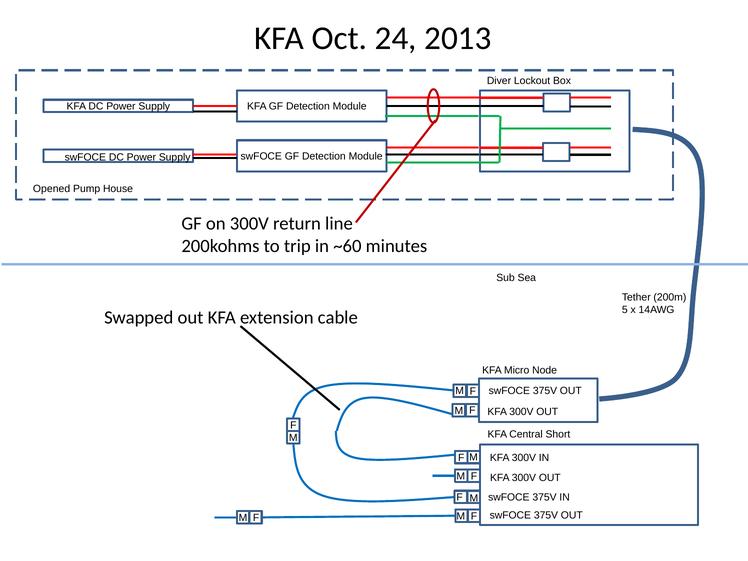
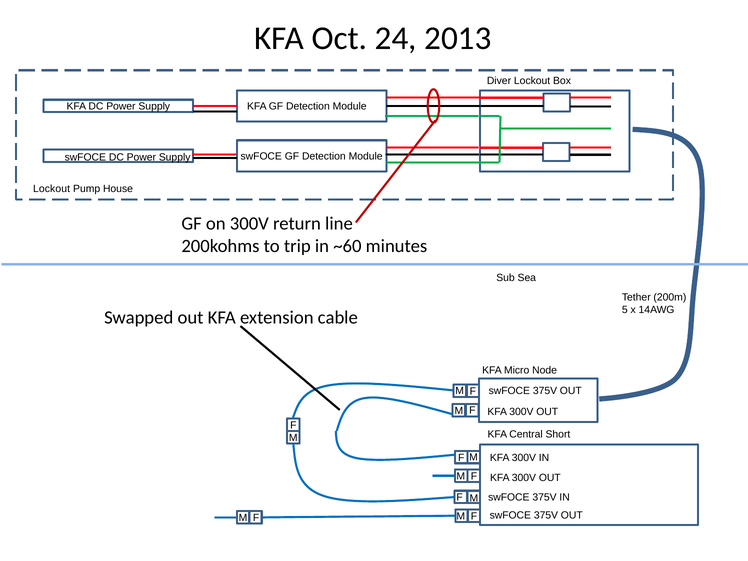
Opened at (52, 189): Opened -> Lockout
